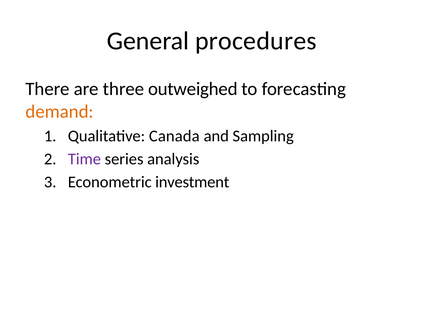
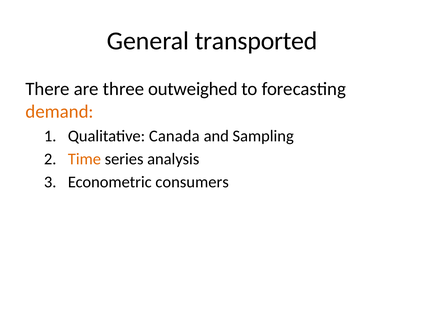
procedures: procedures -> transported
Time colour: purple -> orange
investment: investment -> consumers
